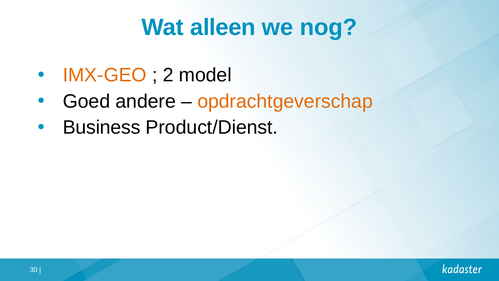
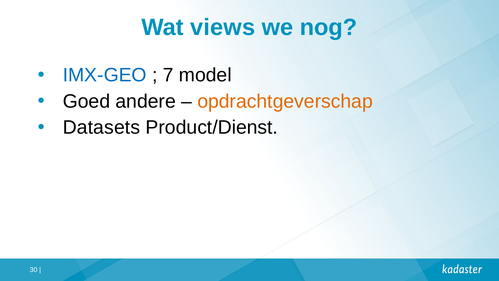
alleen: alleen -> views
IMX-GEO colour: orange -> blue
2: 2 -> 7
Business: Business -> Datasets
